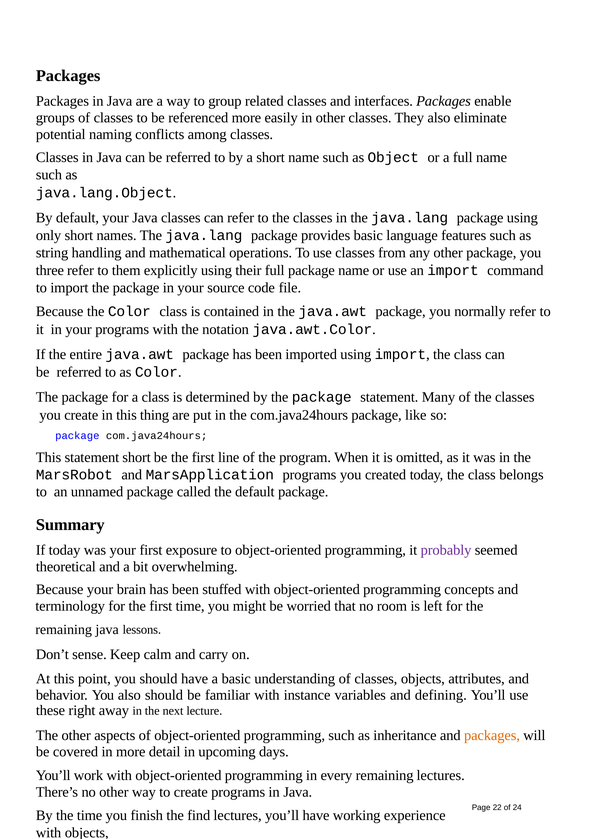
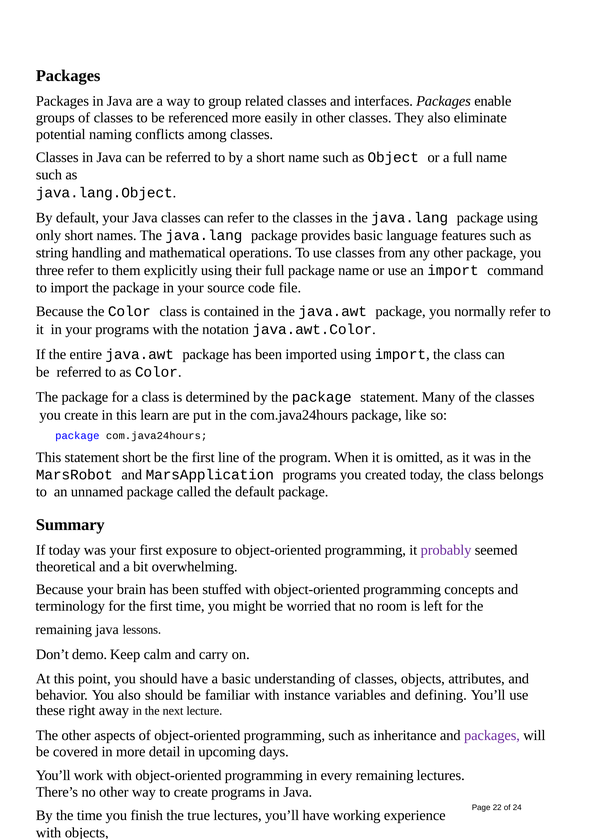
thing: thing -> learn
sense: sense -> demo
packages at (492, 735) colour: orange -> purple
find: find -> true
